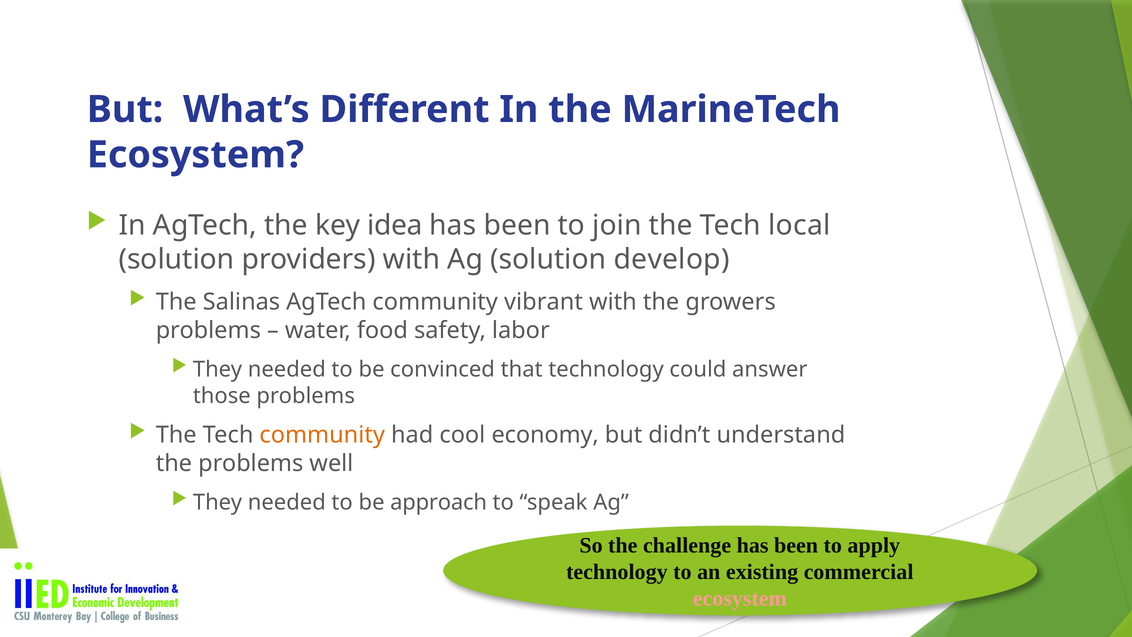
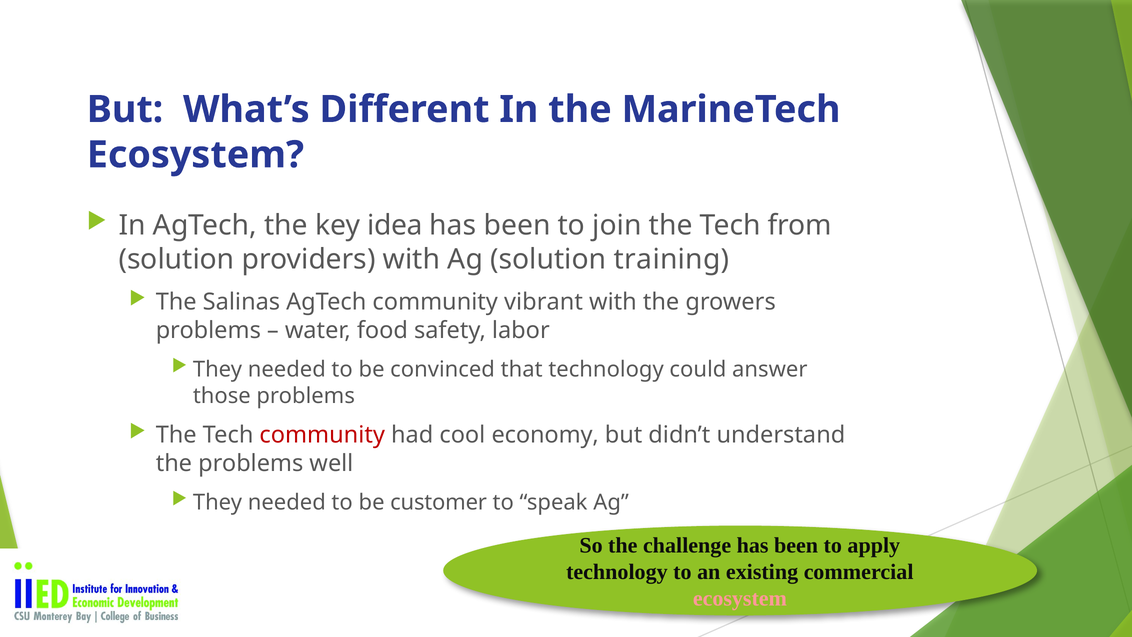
local: local -> from
develop: develop -> training
community at (322, 435) colour: orange -> red
approach: approach -> customer
